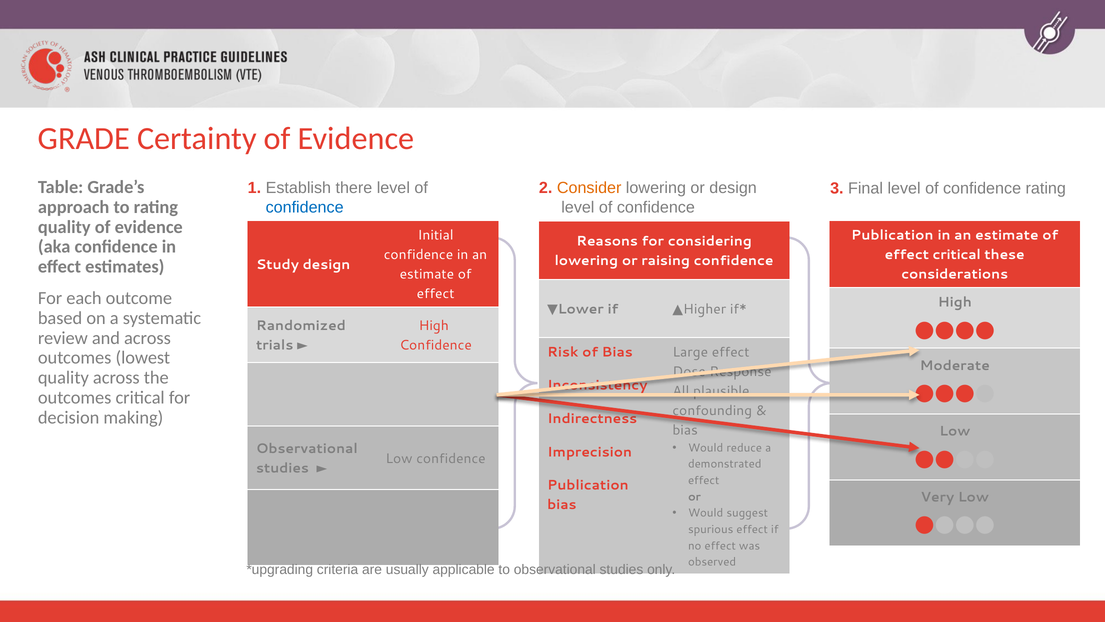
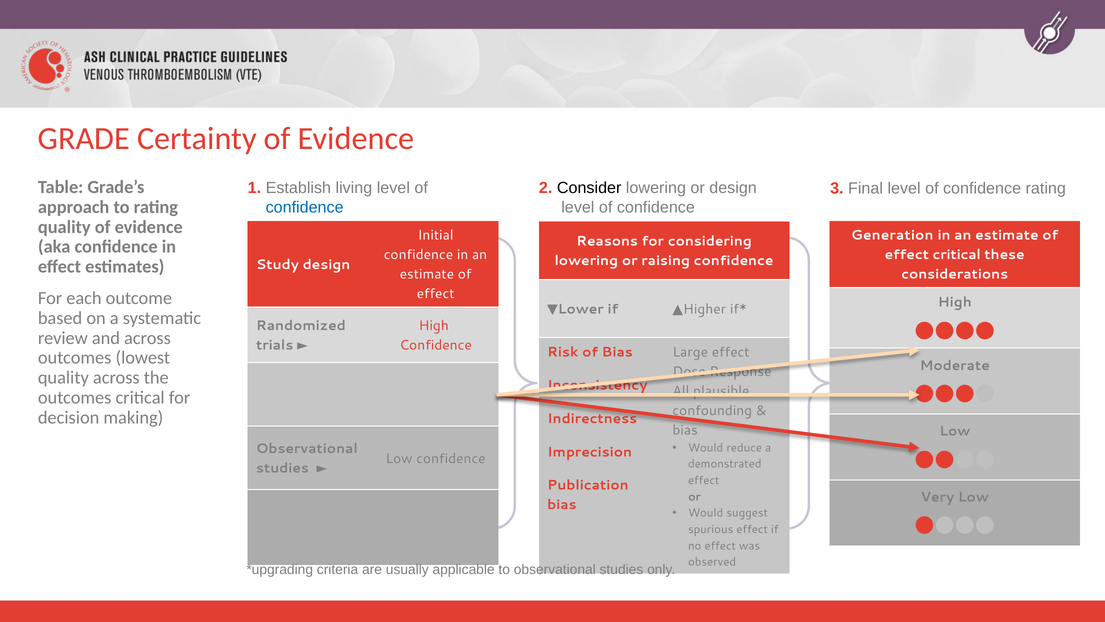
there: there -> living
Consider colour: orange -> black
Publication at (892, 235): Publication -> Generation
